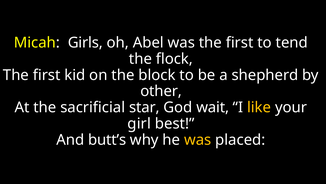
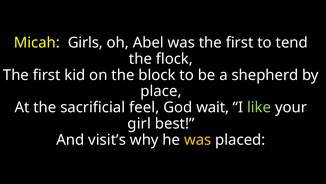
other: other -> place
star: star -> feel
like colour: yellow -> light green
butt’s: butt’s -> visit’s
